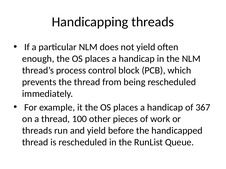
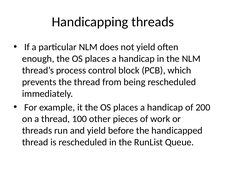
367: 367 -> 200
